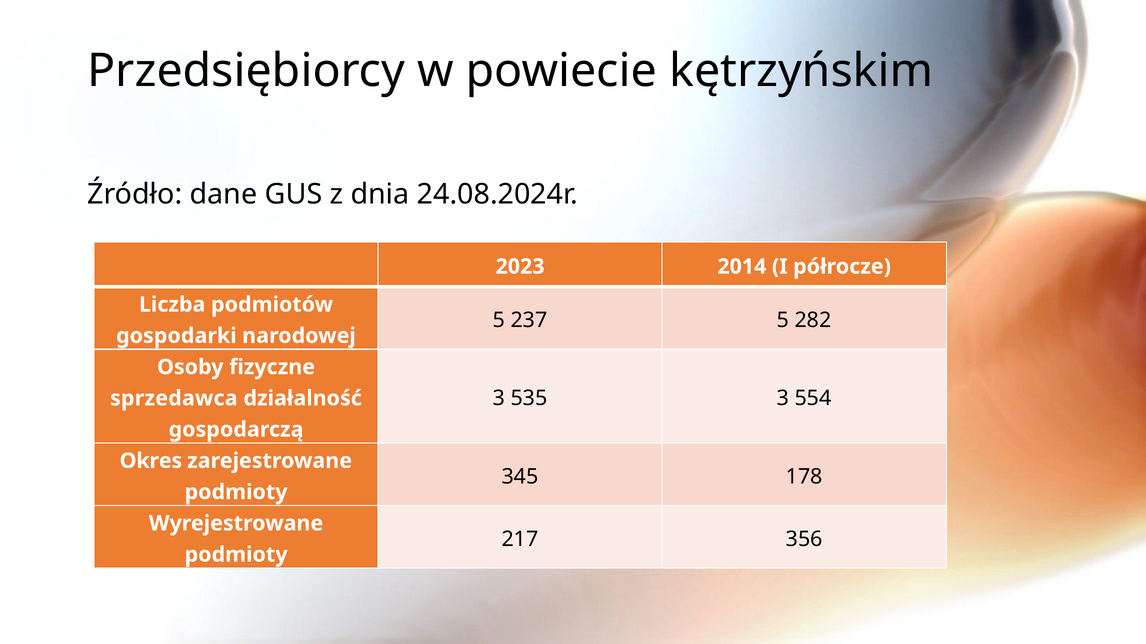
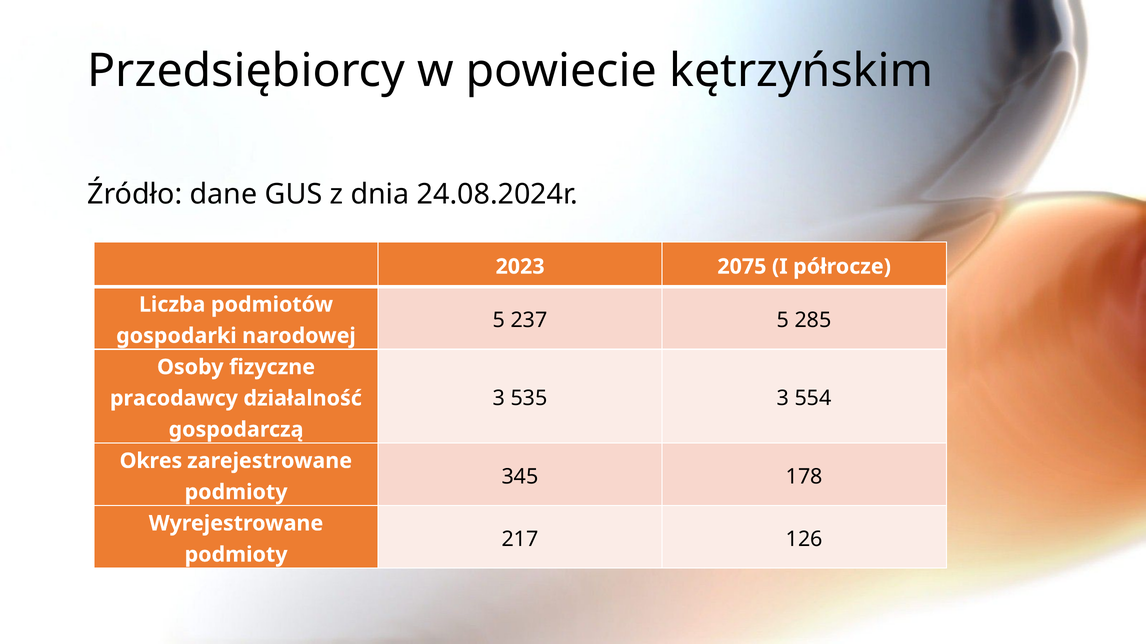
2014: 2014 -> 2075
282: 282 -> 285
sprzedawca: sprzedawca -> pracodawcy
356: 356 -> 126
